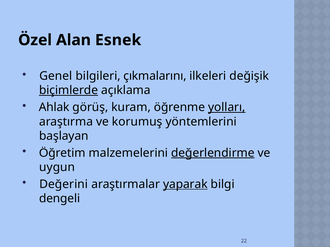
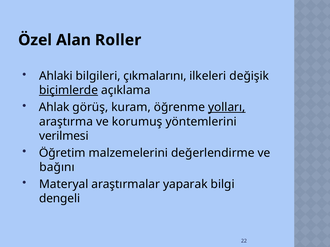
Esnek: Esnek -> Roller
Genel: Genel -> Ahlaki
başlayan: başlayan -> verilmesi
değerlendirme underline: present -> none
uygun: uygun -> bağını
Değerini: Değerini -> Materyal
yaparak underline: present -> none
